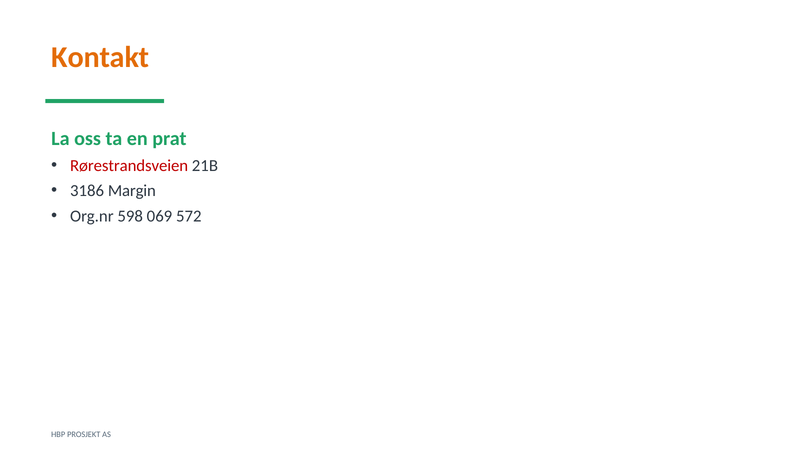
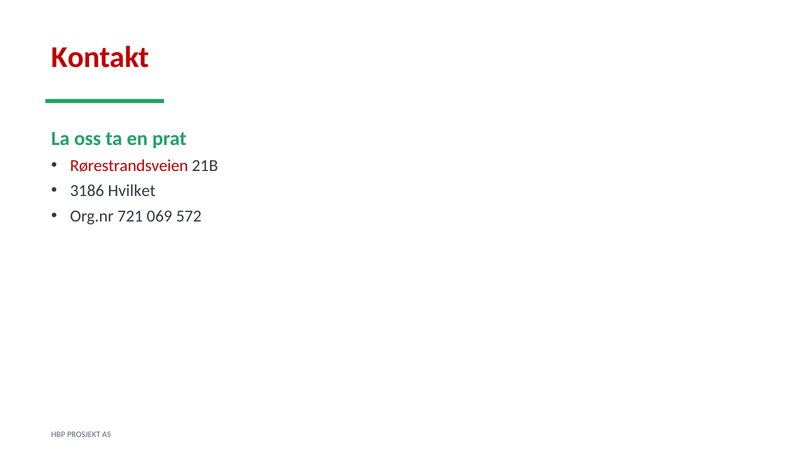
Kontakt colour: orange -> red
Margin: Margin -> Hvilket
598: 598 -> 721
